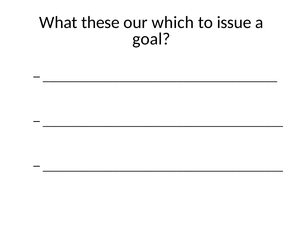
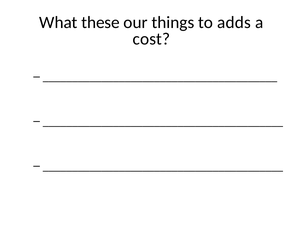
which: which -> things
issue: issue -> adds
goal: goal -> cost
